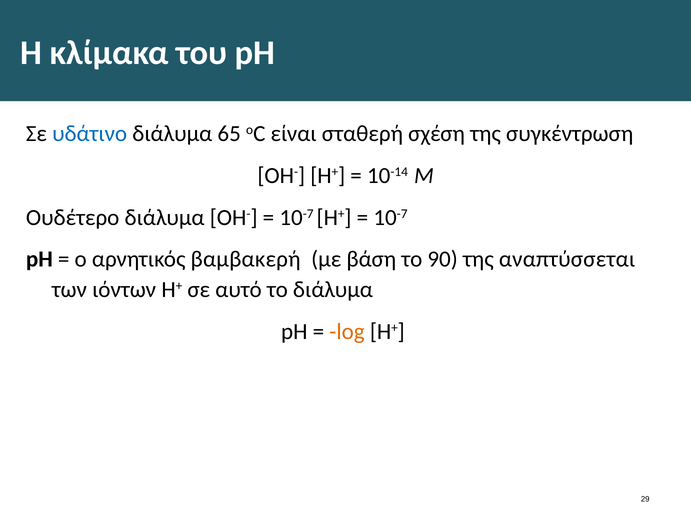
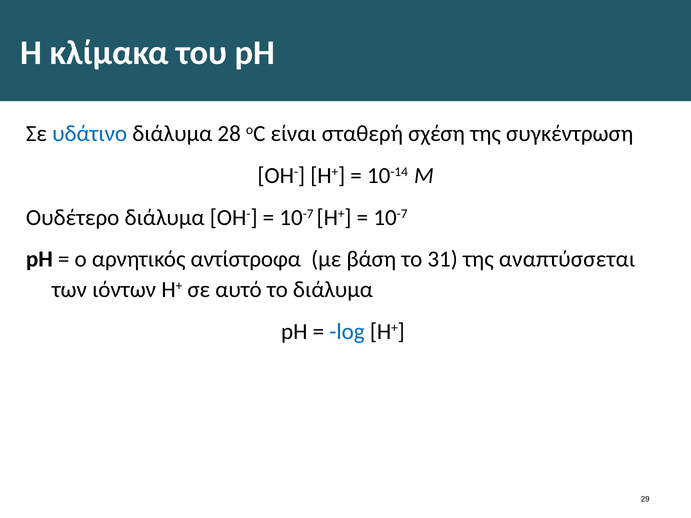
65: 65 -> 28
βαμβακερή: βαμβακερή -> αντίστροφα
90: 90 -> 31
log colour: orange -> blue
